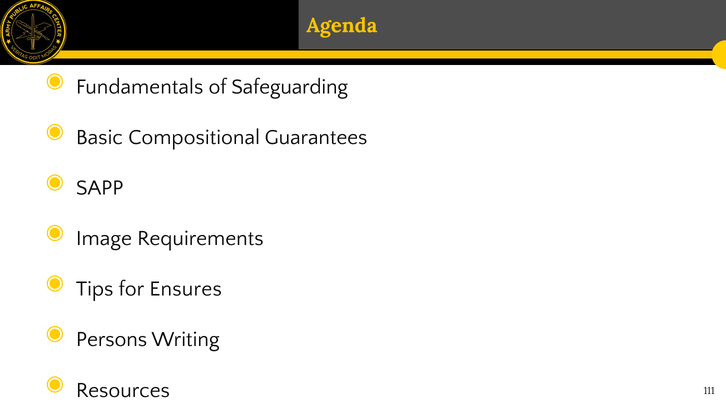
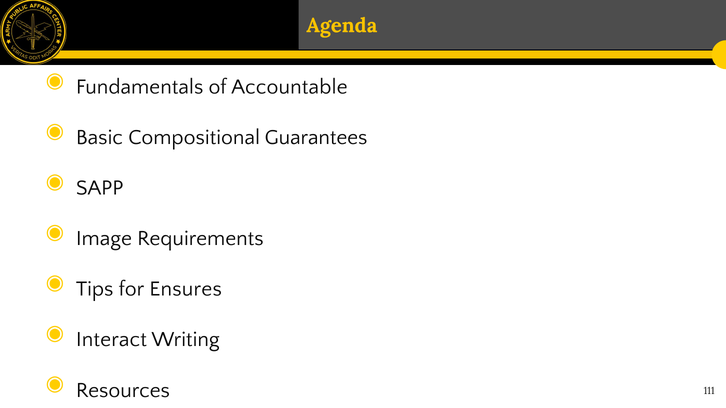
Safeguarding: Safeguarding -> Accountable
Persons: Persons -> Interact
